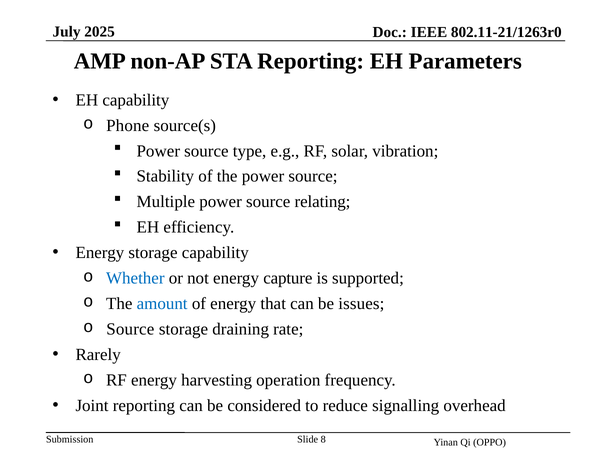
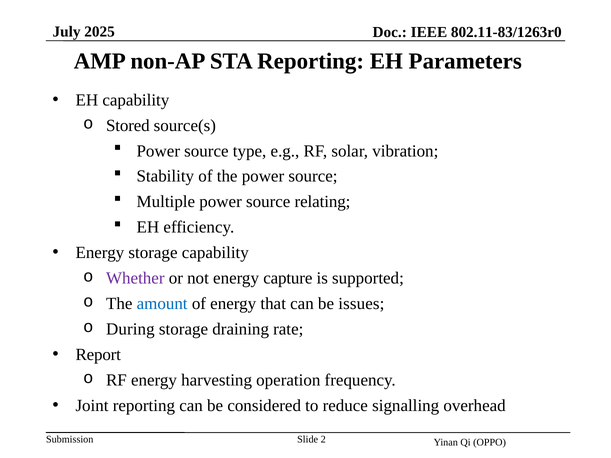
802.11-21/1263r0: 802.11-21/1263r0 -> 802.11-83/1263r0
Phone: Phone -> Stored
Whether colour: blue -> purple
Source at (130, 329): Source -> During
Rarely: Rarely -> Report
8: 8 -> 2
